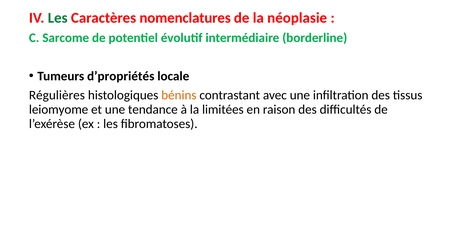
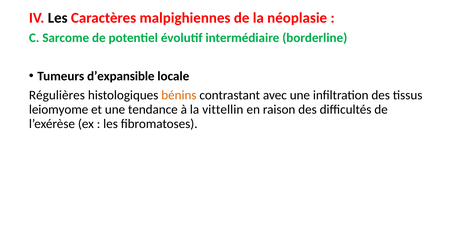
Les at (58, 18) colour: green -> black
nomenclatures: nomenclatures -> malpighiennes
d’propriétés: d’propriétés -> d’expansible
limitées: limitées -> vittellin
